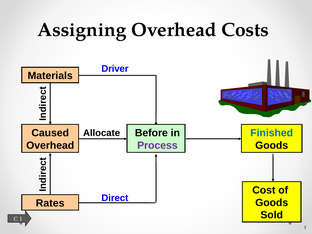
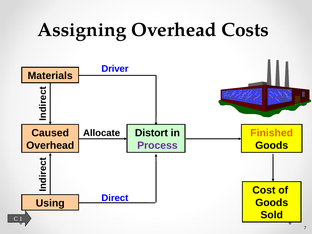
Before: Before -> Distort
Finished colour: blue -> orange
Rates: Rates -> Using
